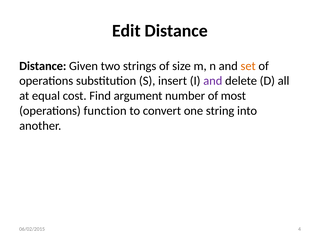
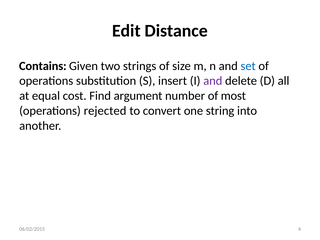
Distance at (43, 66): Distance -> Contains
set colour: orange -> blue
function: function -> rejected
